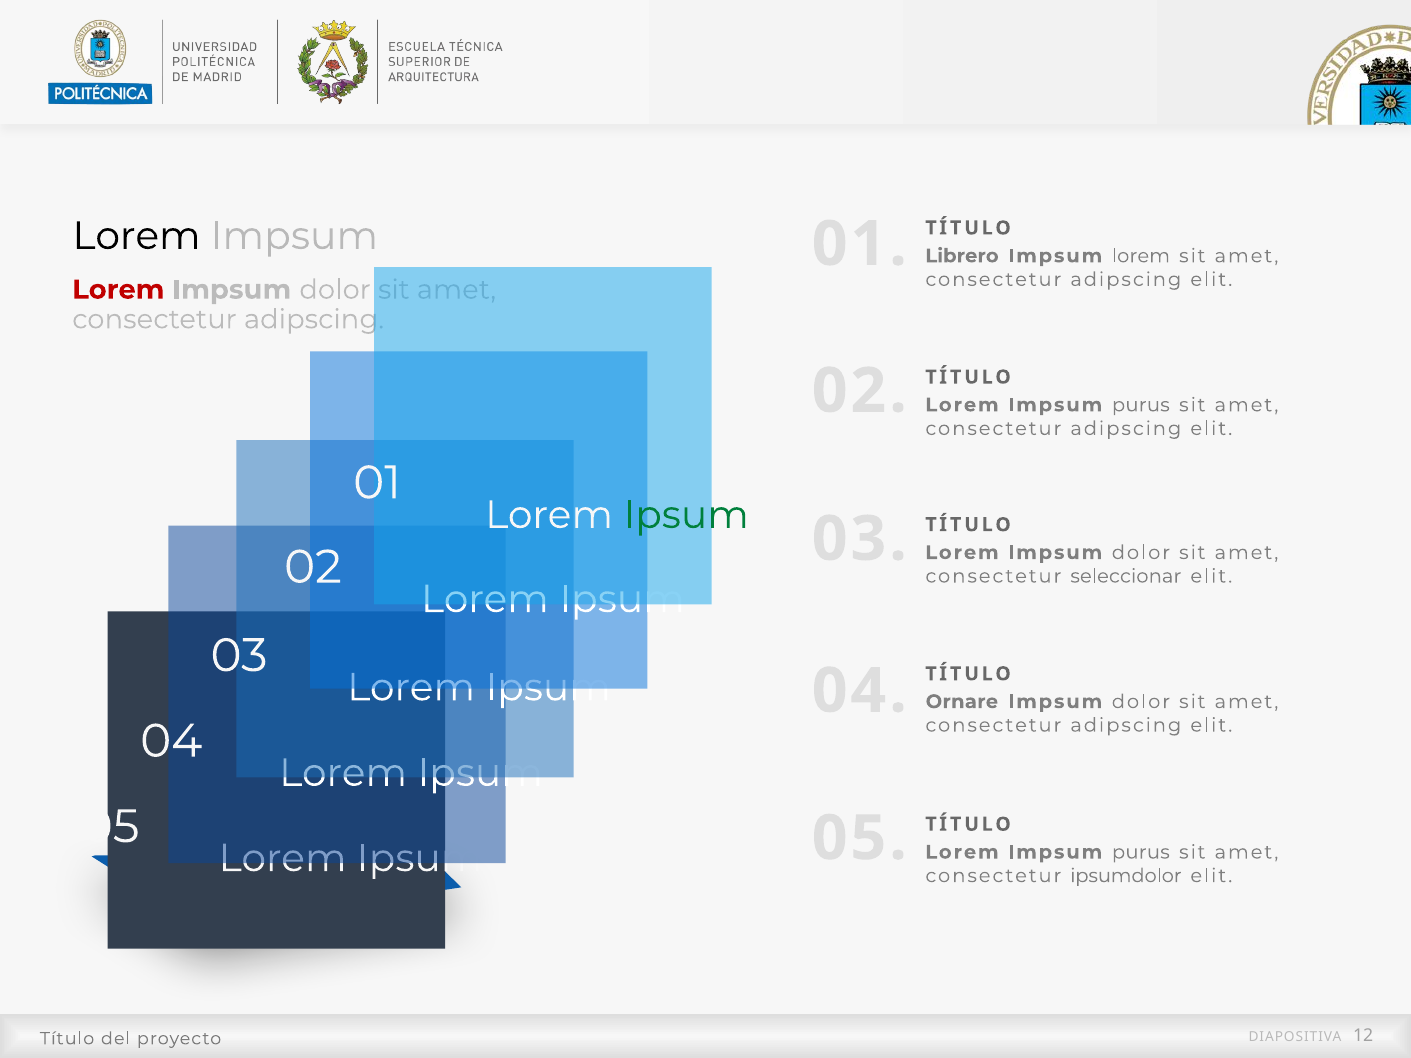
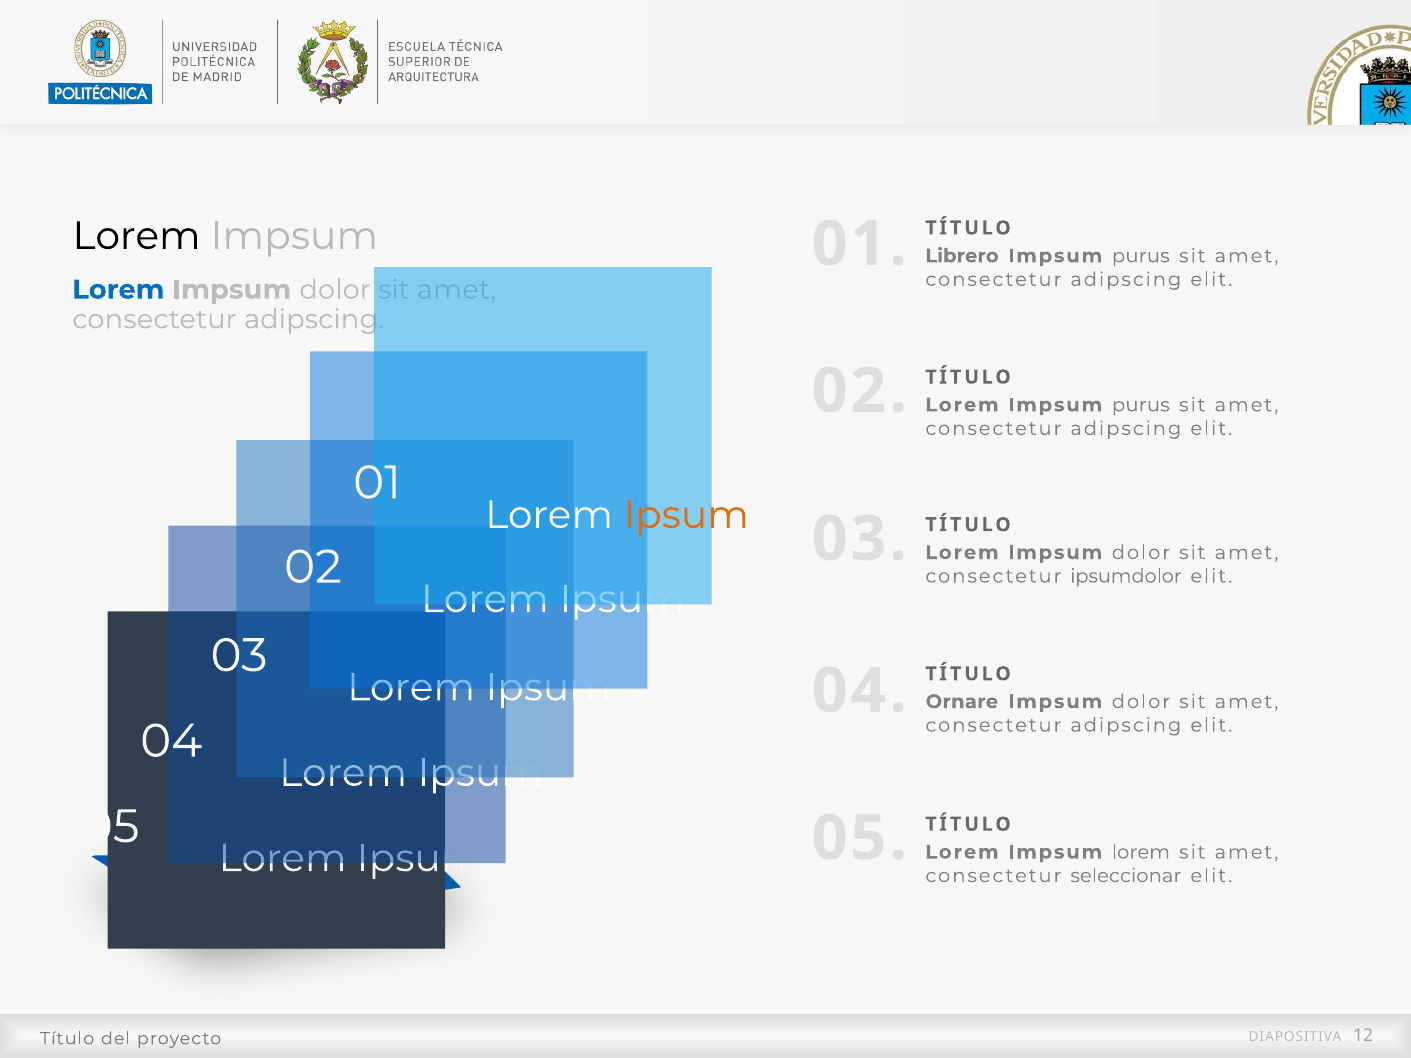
lorem at (1141, 256): lorem -> purus
Lorem at (118, 290) colour: red -> blue
Ipsum at (686, 515) colour: green -> orange
seleccionar: seleccionar -> ipsumdolor
purus at (1141, 852): purus -> lorem
ipsumdolor: ipsumdolor -> seleccionar
